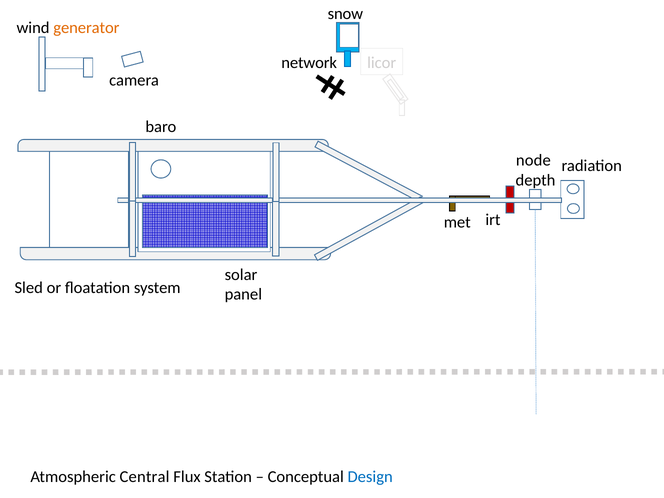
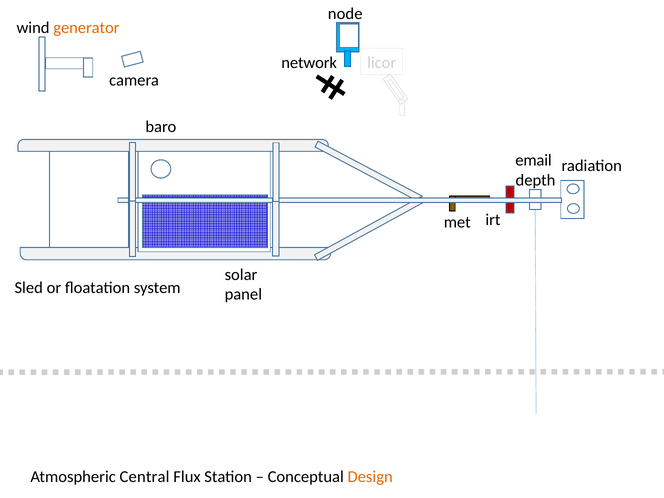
snow: snow -> node
node: node -> email
Design colour: blue -> orange
